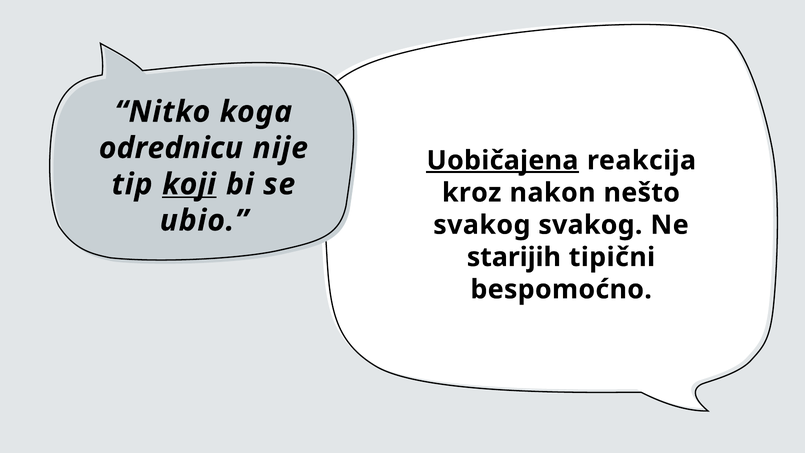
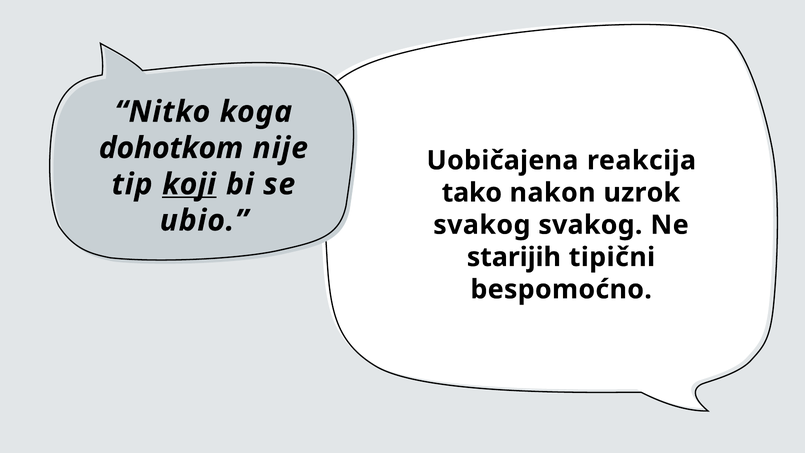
odrednicu: odrednicu -> dohotkom
Uobičajena underline: present -> none
kroz: kroz -> tako
nešto: nešto -> uzrok
